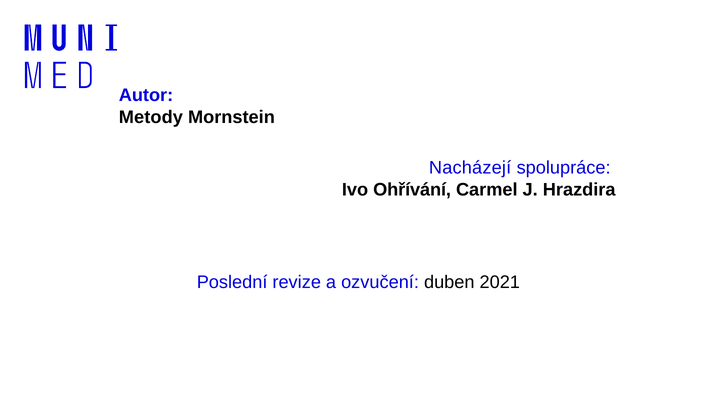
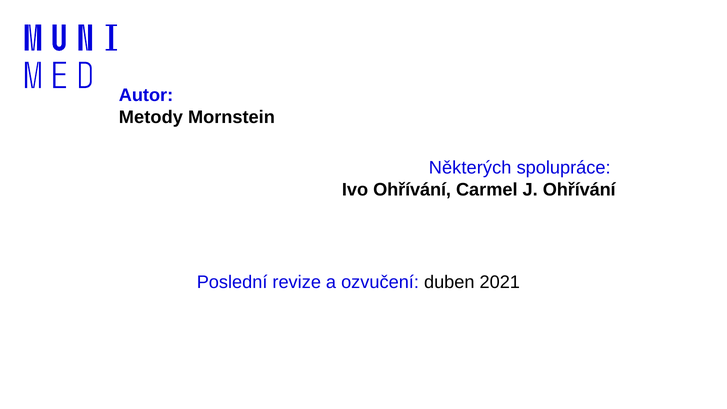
Nacházejí: Nacházejí -> Některých
J Hrazdira: Hrazdira -> Ohřívání
